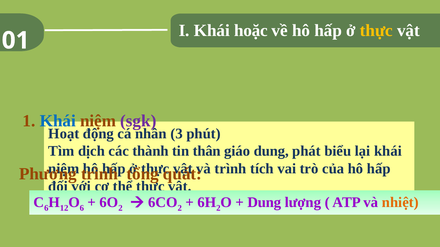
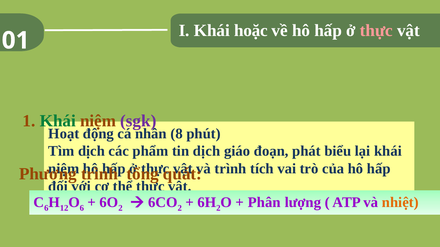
thực at (376, 31) colour: yellow -> pink
Khái at (58, 121) colour: blue -> green
3: 3 -> 8
thành: thành -> phẩm
tin thân: thân -> dịch
giáo dung: dung -> đoạn
Dung at (264, 203): Dung -> Phân
